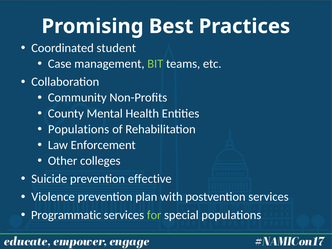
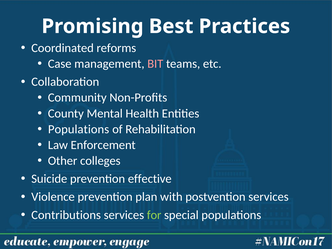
student: student -> reforms
BIT colour: light green -> pink
Programmatic: Programmatic -> Contributions
